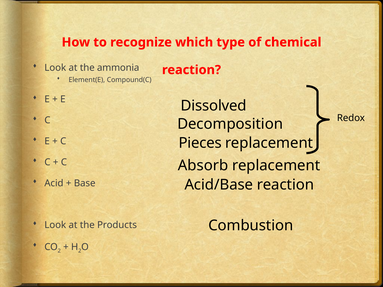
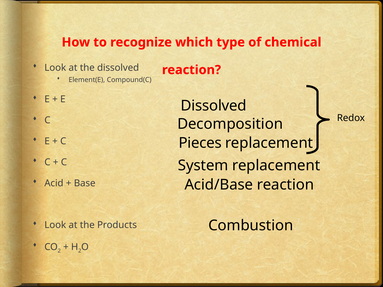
the ammonia: ammonia -> dissolved
Absorb: Absorb -> System
